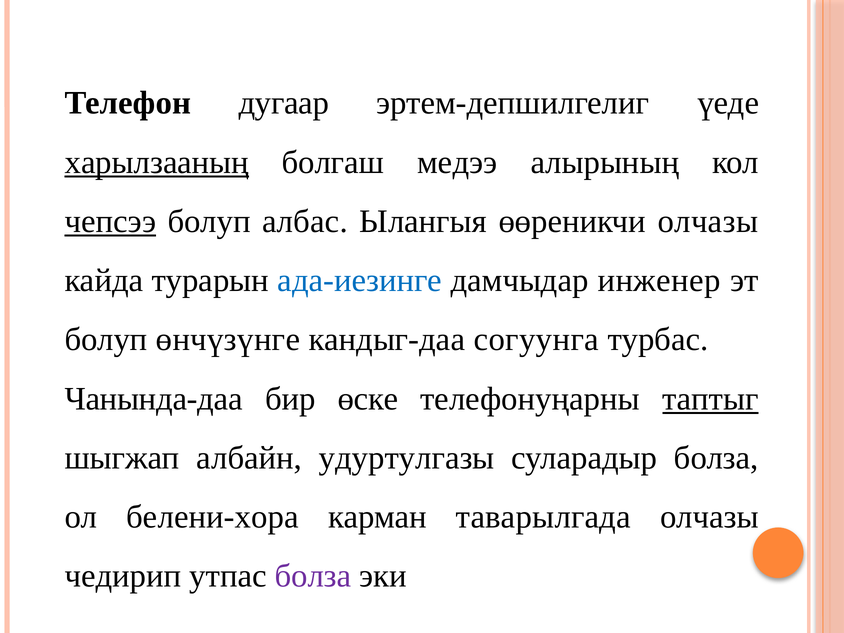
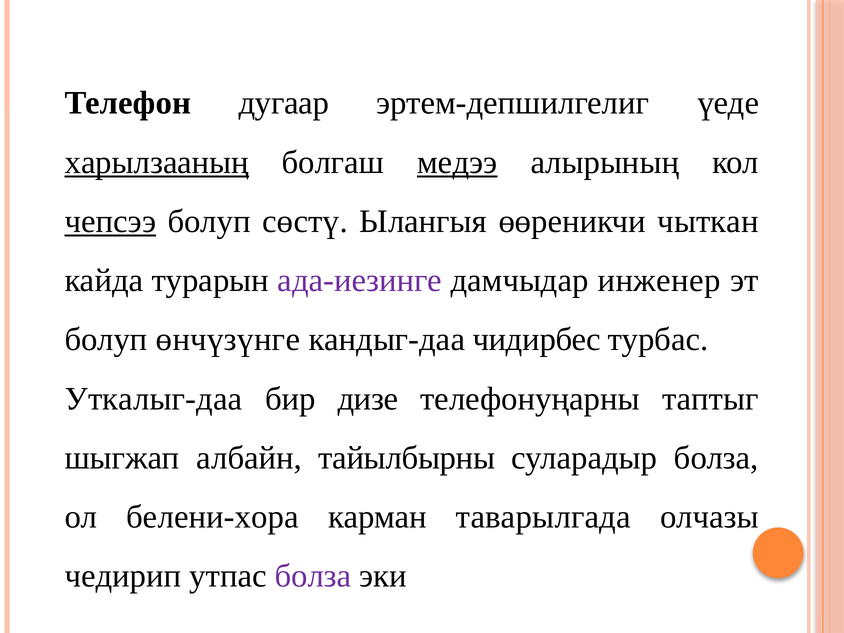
медээ underline: none -> present
албас: албас -> сөстү
өөреникчи олчазы: олчазы -> чыткан
ада-иезинге colour: blue -> purple
согуунга: согуунга -> чидирбес
Чанында-даа: Чанында-даа -> Уткалыг-даа
өске: өске -> дизе
таптыг underline: present -> none
удуртулгазы: удуртулгазы -> тайылбырны
